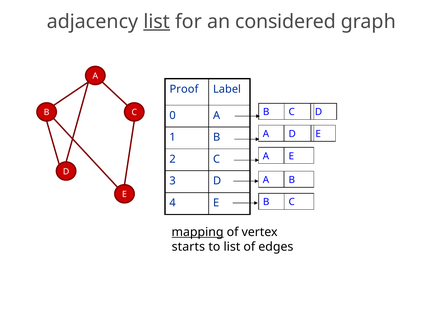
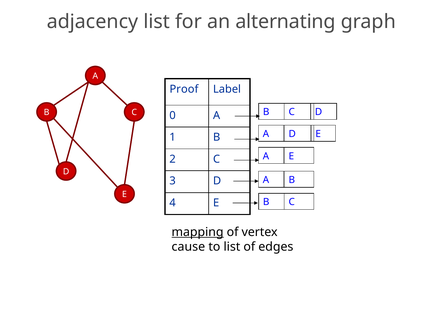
list at (157, 22) underline: present -> none
considered: considered -> alternating
starts: starts -> cause
